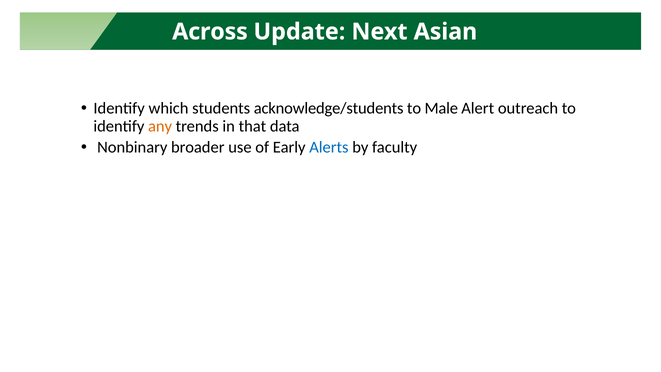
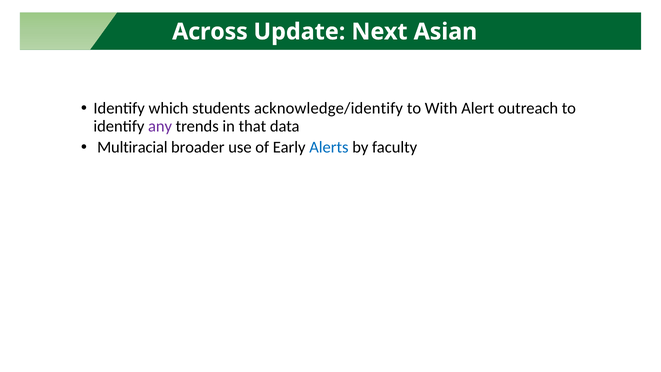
acknowledge/students: acknowledge/students -> acknowledge/identify
Male: Male -> With
any colour: orange -> purple
Nonbinary: Nonbinary -> Multiracial
